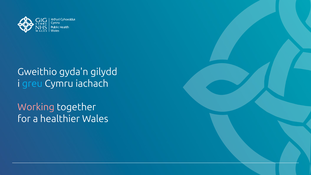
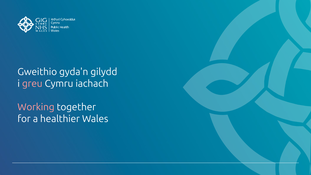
greu colour: light blue -> pink
